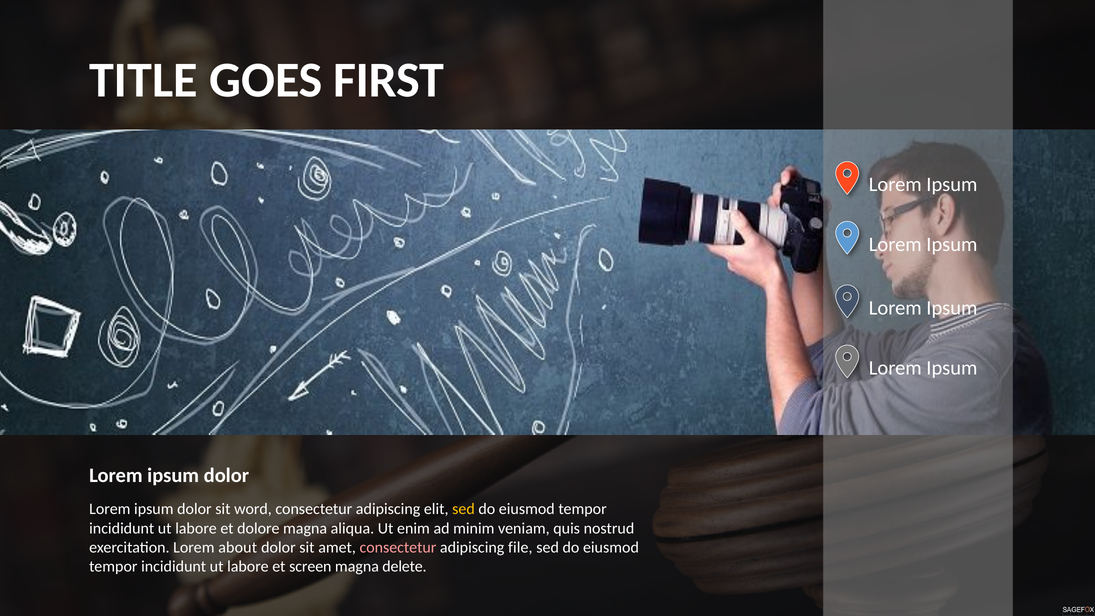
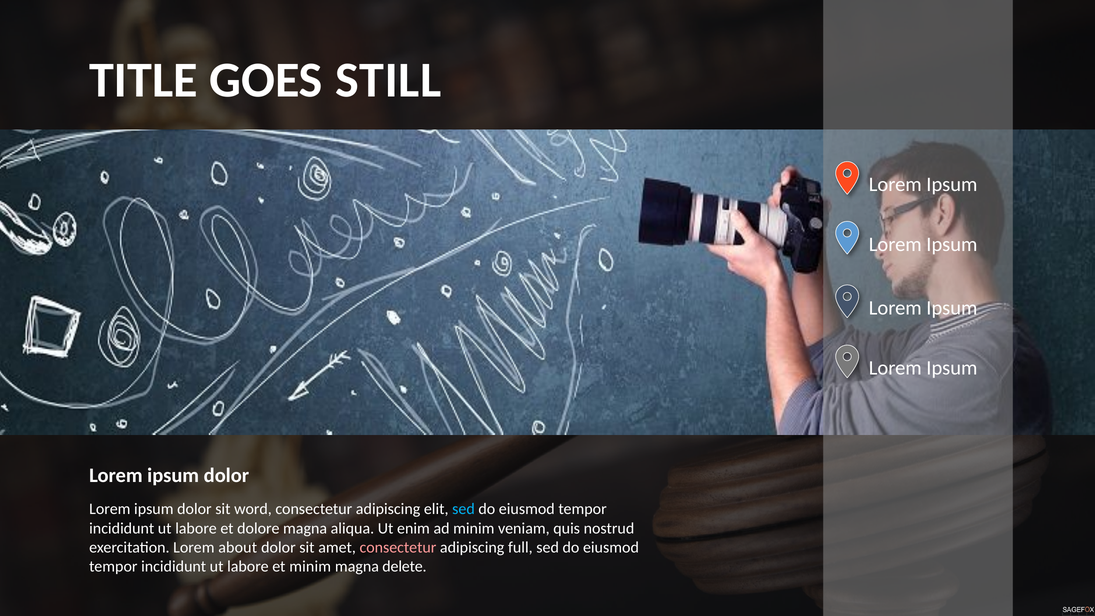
FIRST: FIRST -> STILL
sed at (464, 509) colour: yellow -> light blue
file: file -> full
et screen: screen -> minim
